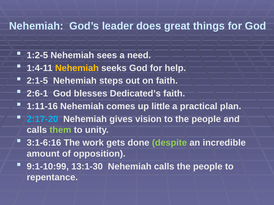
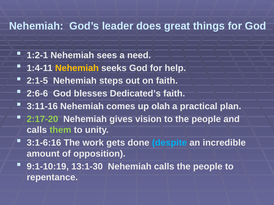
1:2-5: 1:2-5 -> 1:2-1
2:6-1: 2:6-1 -> 2:6-6
1:11-16: 1:11-16 -> 3:11-16
little: little -> olah
2:17-20 colour: light blue -> light green
despite colour: light green -> light blue
9:1-10:99: 9:1-10:99 -> 9:1-10:19
